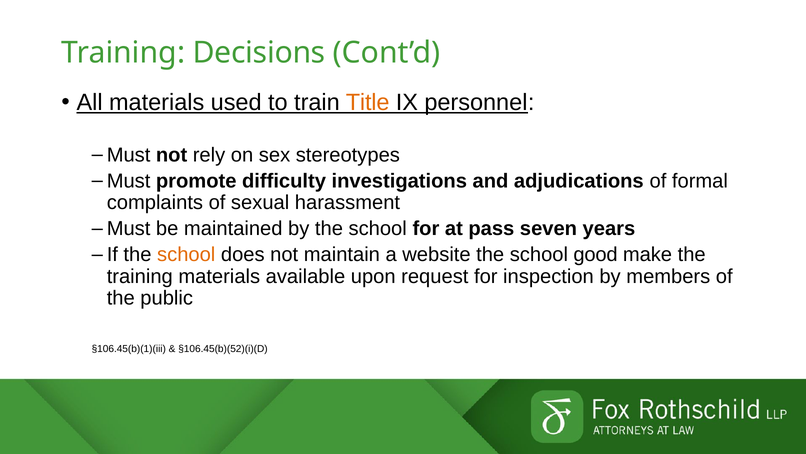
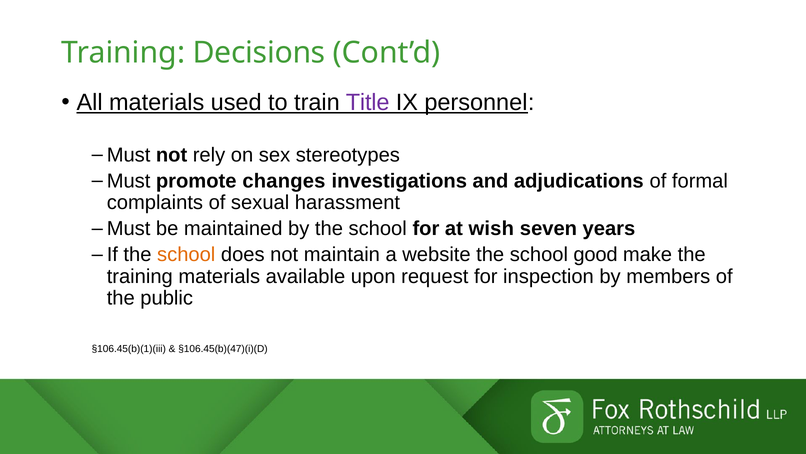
Title colour: orange -> purple
difficulty: difficulty -> changes
pass: pass -> wish
§106.45(b)(52)(i)(D: §106.45(b)(52)(i)(D -> §106.45(b)(47)(i)(D
